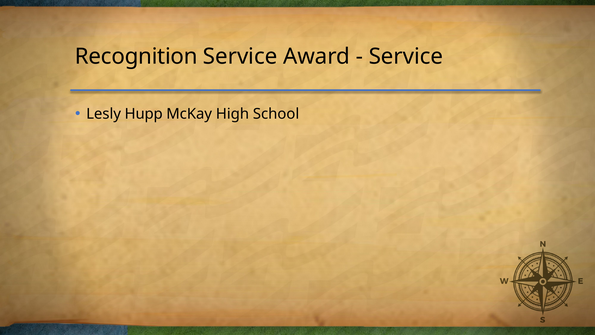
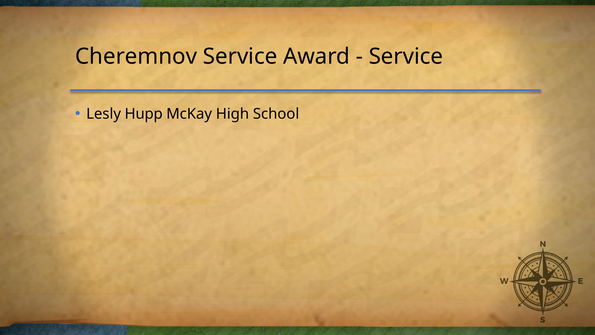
Recognition: Recognition -> Cheremnov
